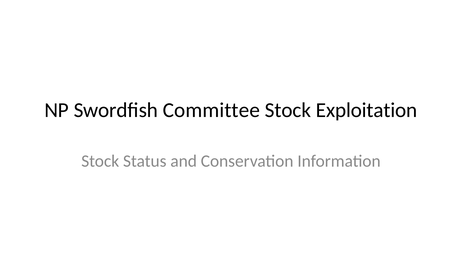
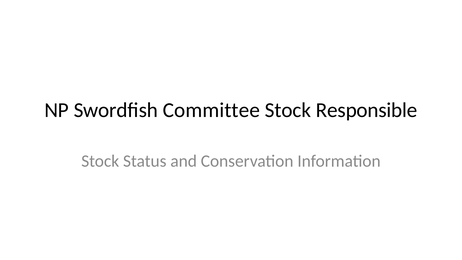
Exploitation: Exploitation -> Responsible
